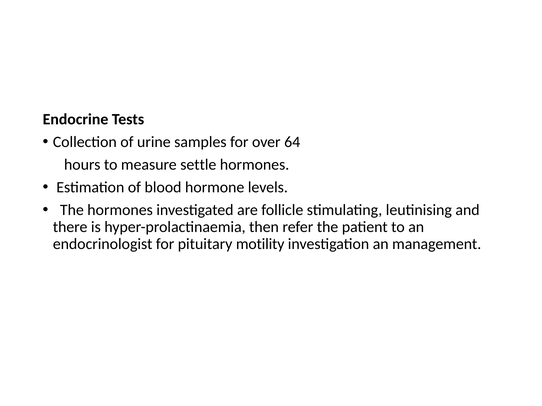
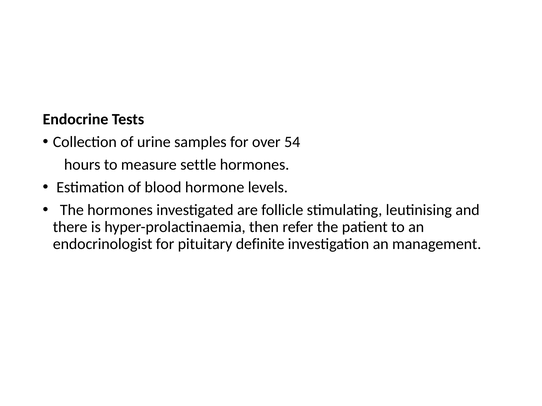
64: 64 -> 54
motility: motility -> definite
